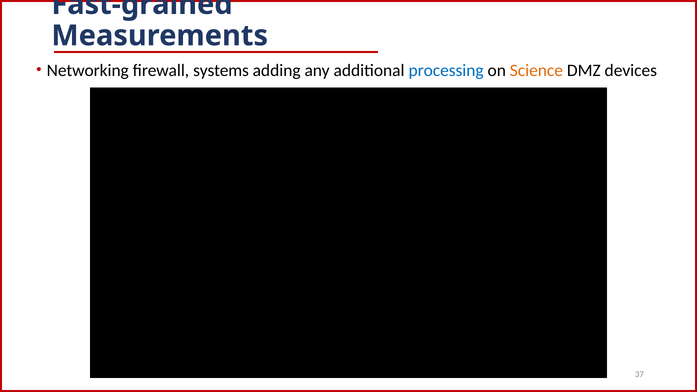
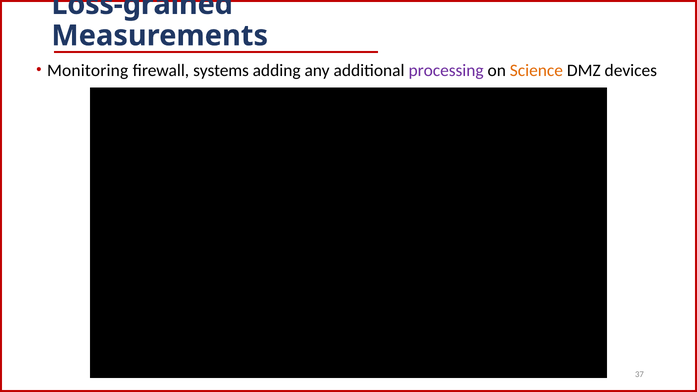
Fast-grained: Fast-grained -> Loss-grained
Networking: Networking -> Monitoring
processing colour: blue -> purple
